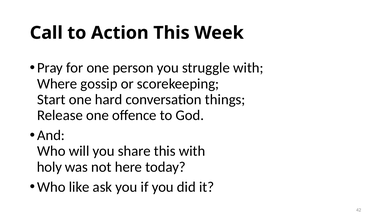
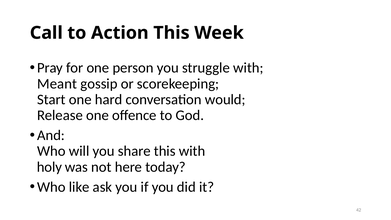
Where: Where -> Meant
things: things -> would
